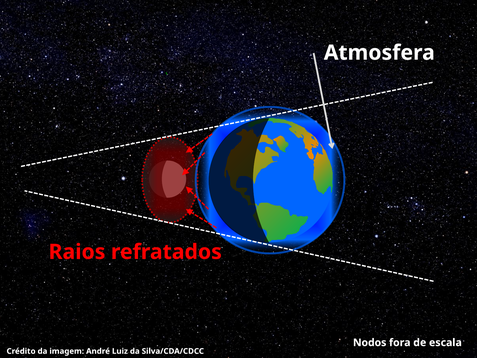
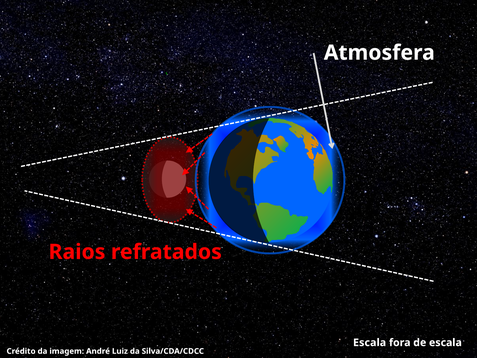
Nodos at (370, 342): Nodos -> Escala
